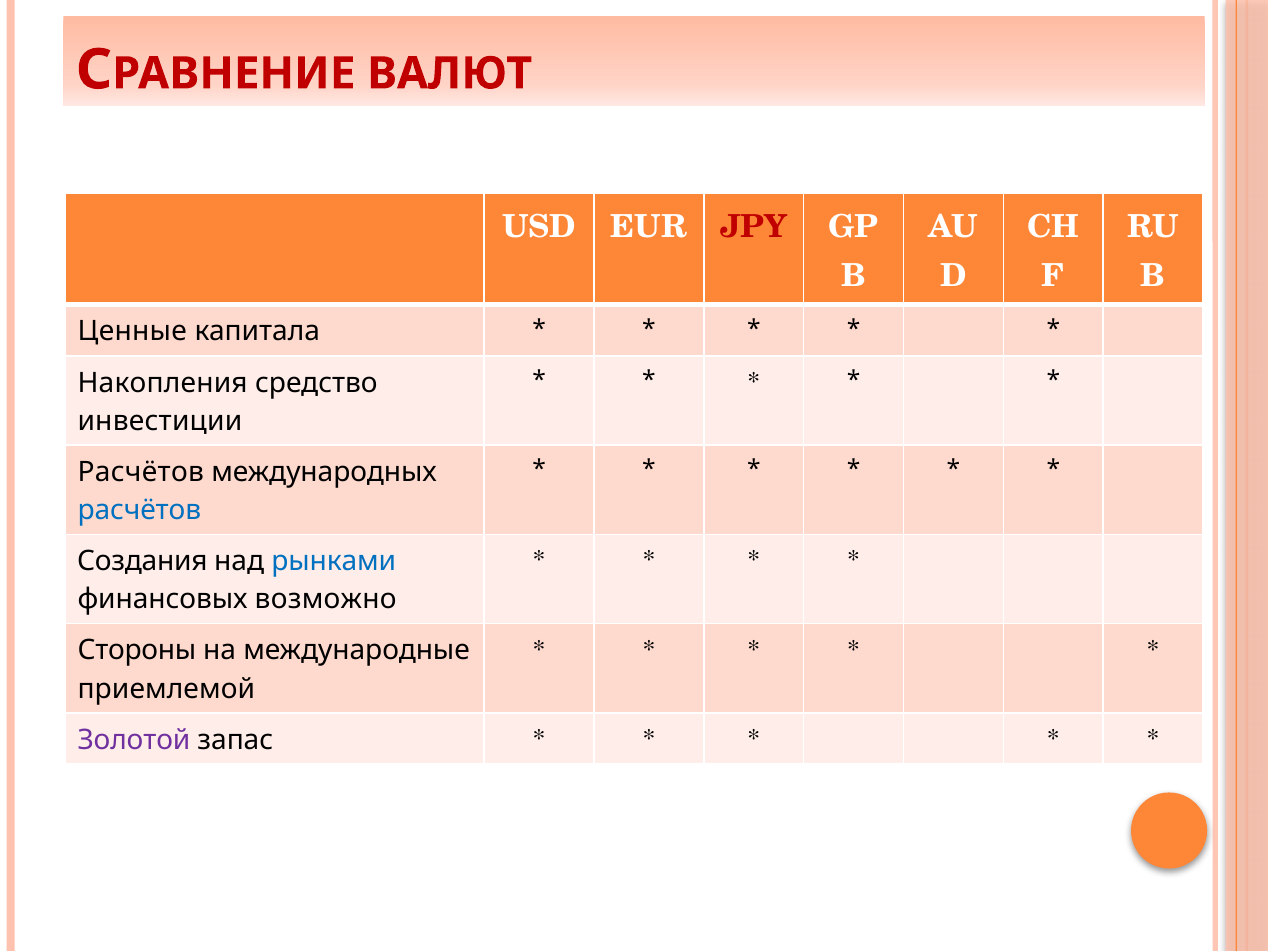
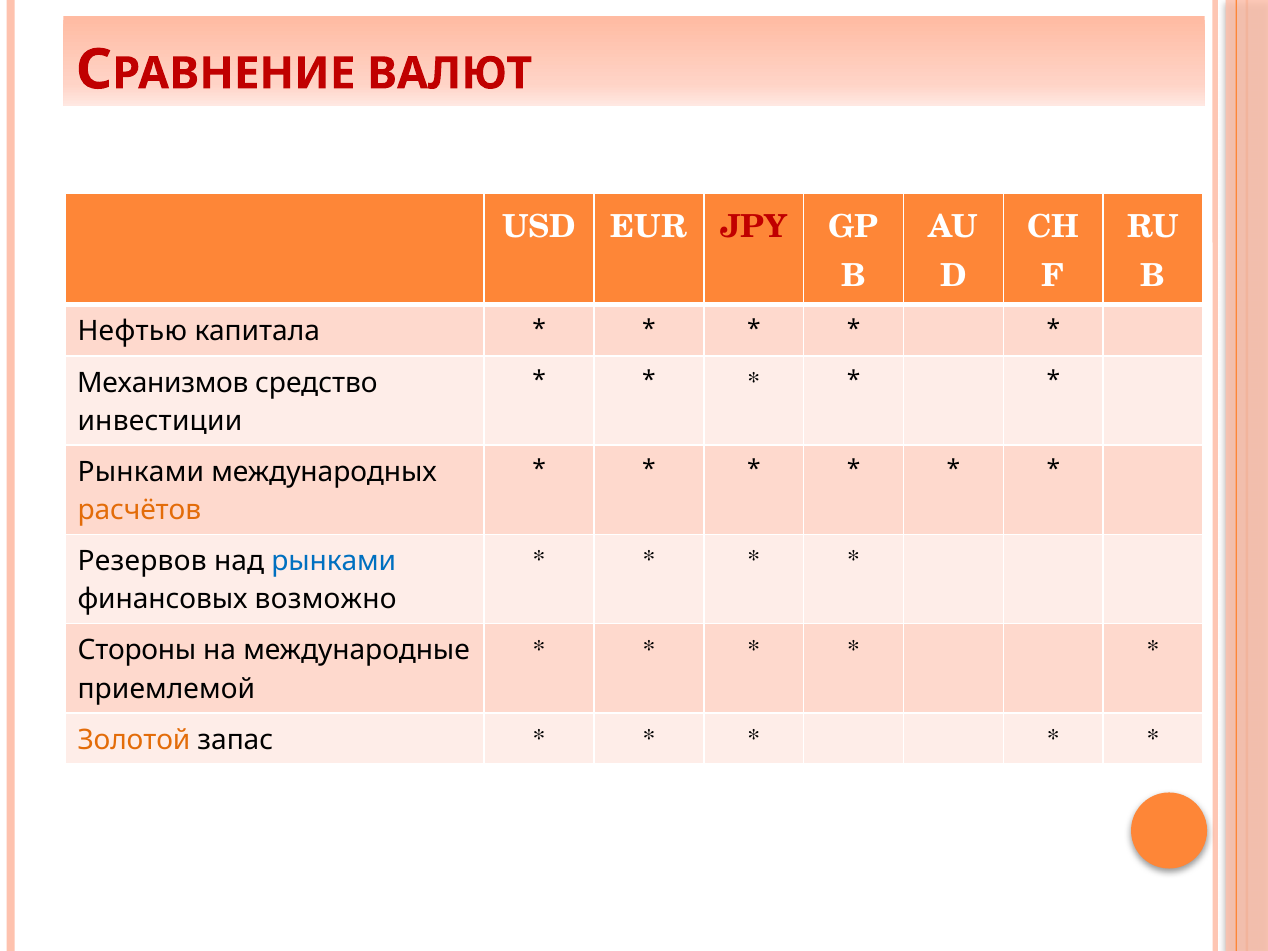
Ценные: Ценные -> Нефтью
Накопления: Накопления -> Механизмов
Расчётов at (141, 472): Расчётов -> Рынками
расчётов at (139, 510) colour: blue -> orange
Создания: Создания -> Резервов
Золотой colour: purple -> orange
